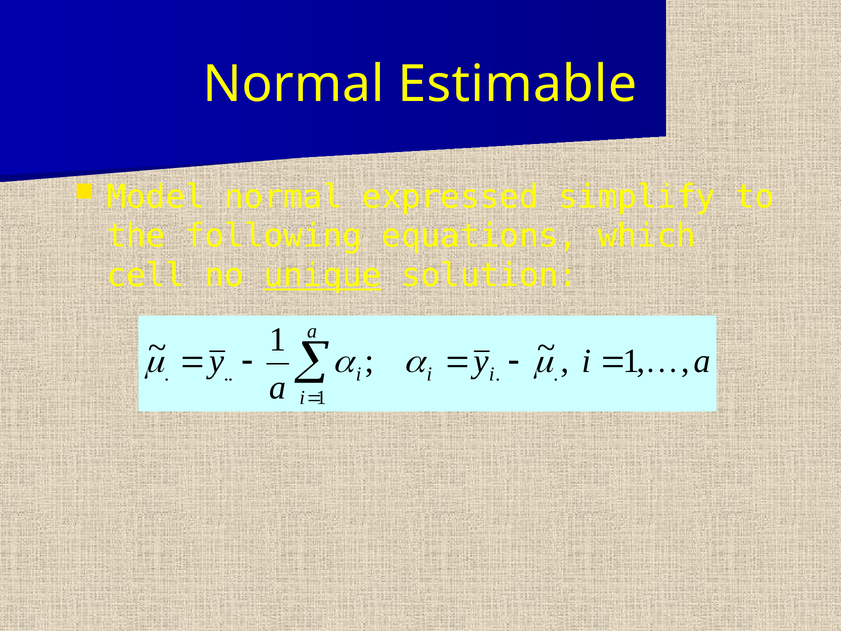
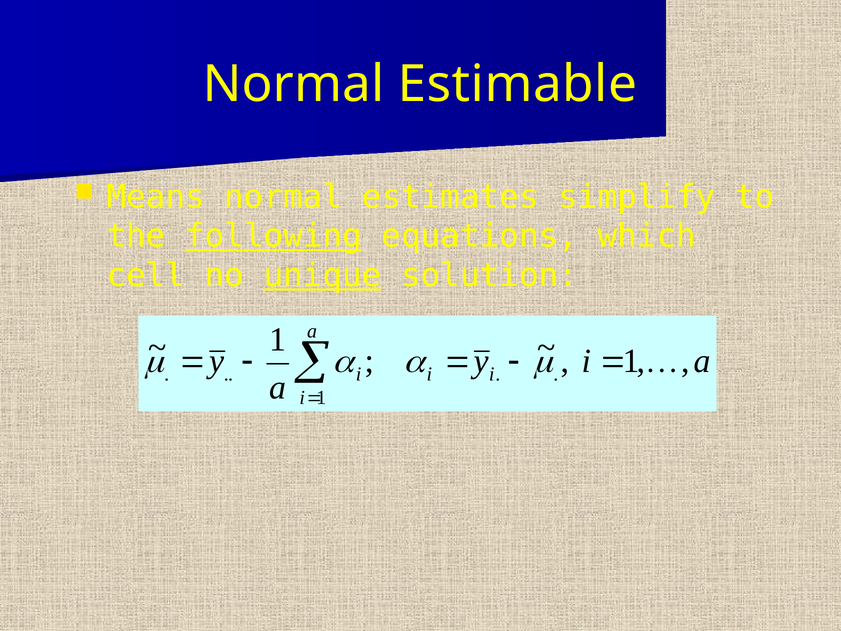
Model: Model -> Means
expressed: expressed -> estimates
following underline: none -> present
